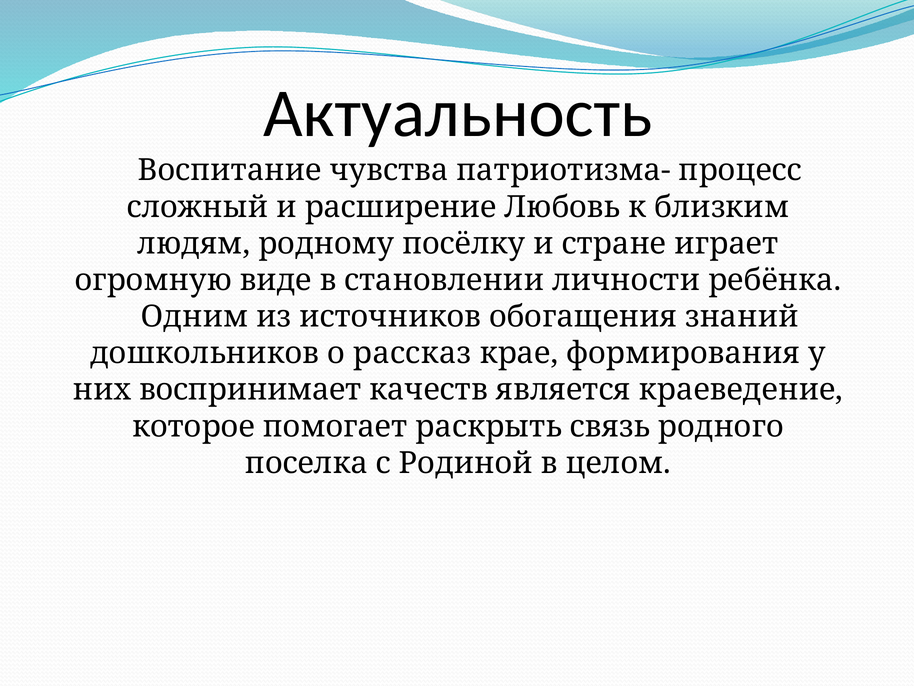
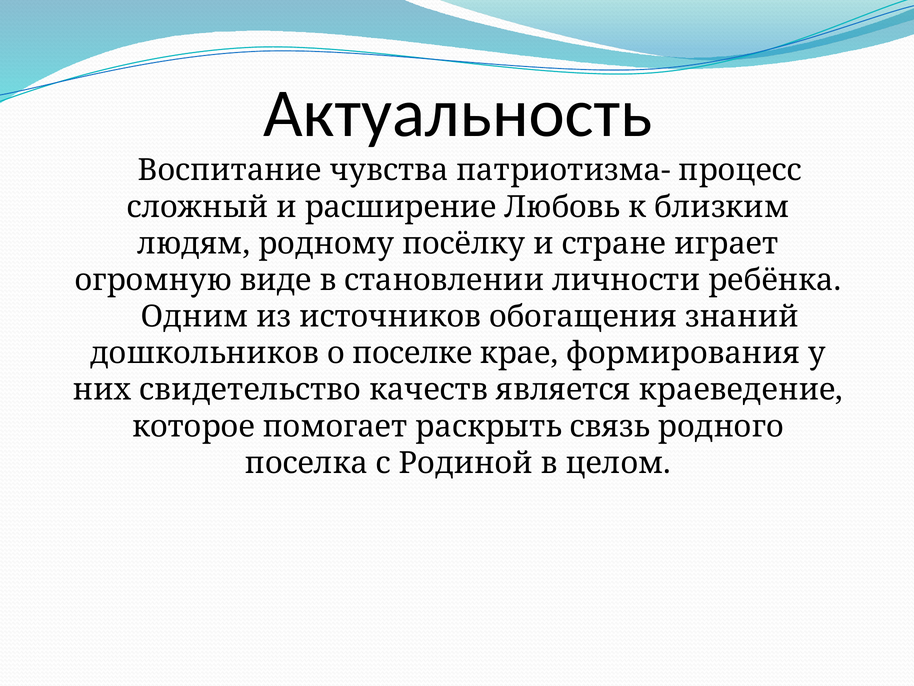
рассказ: рассказ -> поселке
воспринимает: воспринимает -> свидетельство
